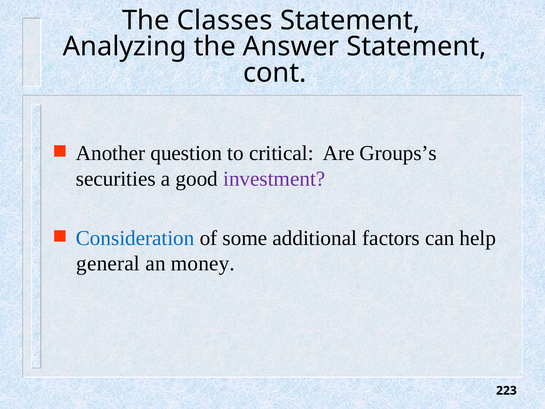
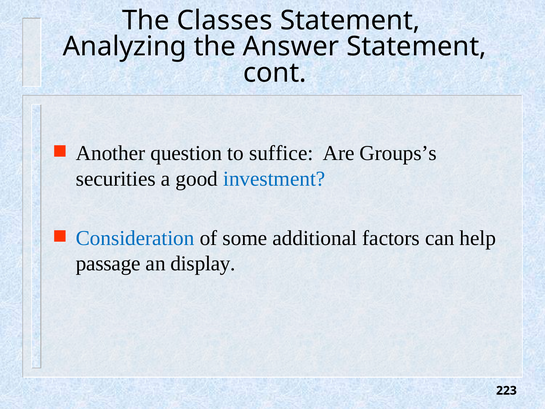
critical: critical -> suffice
investment colour: purple -> blue
general: general -> passage
money: money -> display
